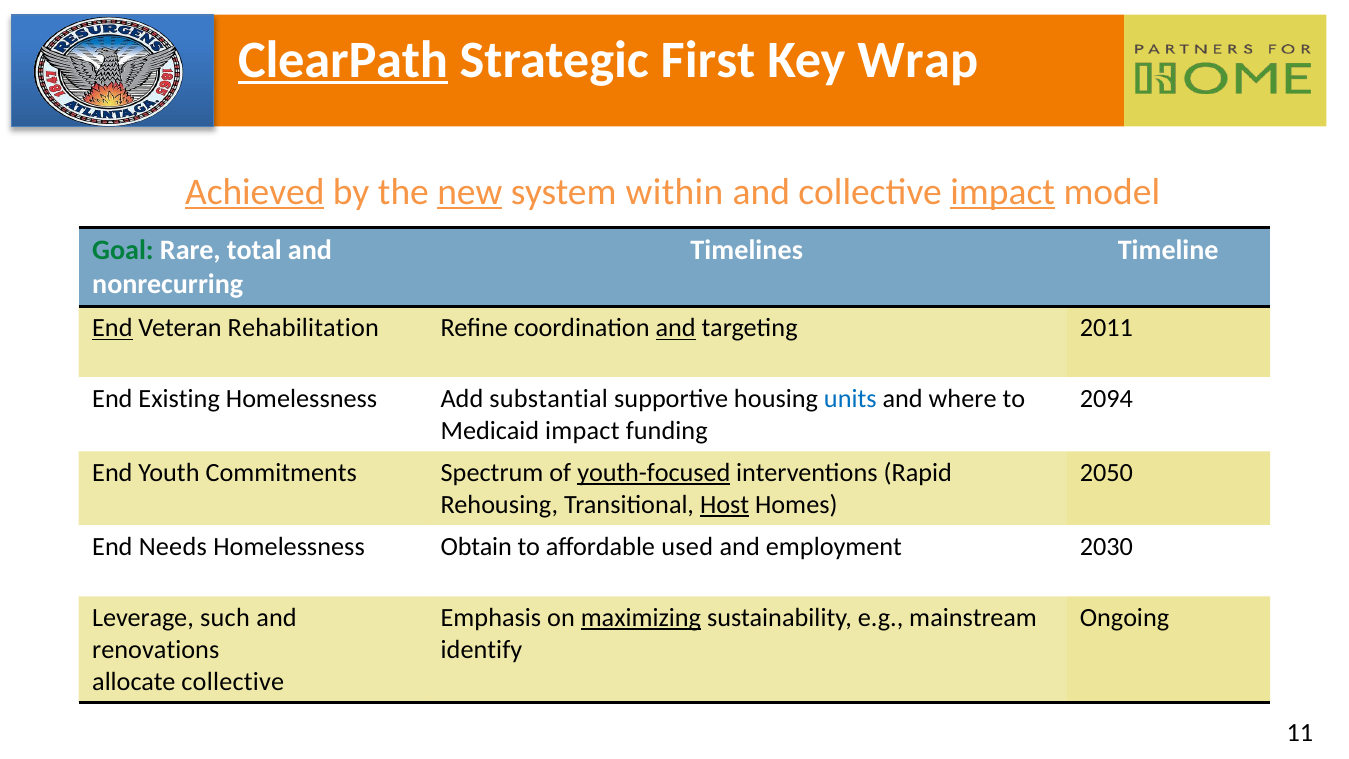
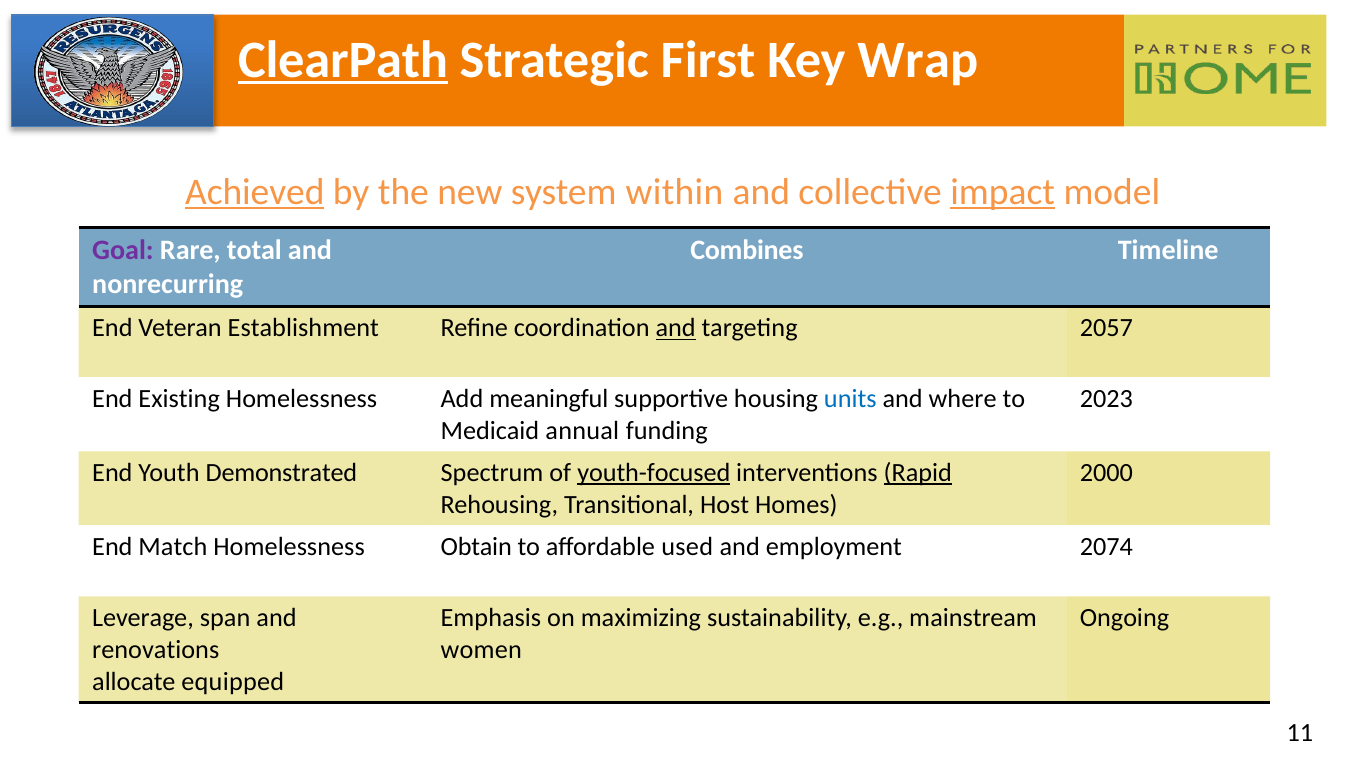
new underline: present -> none
Goal colour: green -> purple
Timelines: Timelines -> Combines
End at (112, 328) underline: present -> none
Rehabilitation: Rehabilitation -> Establishment
2011: 2011 -> 2057
substantial: substantial -> meaningful
2094: 2094 -> 2023
Medicaid impact: impact -> annual
Commitments: Commitments -> Demonstrated
Rapid underline: none -> present
2050: 2050 -> 2000
Host underline: present -> none
Needs: Needs -> Match
2030: 2030 -> 2074
such: such -> span
maximizing underline: present -> none
identify: identify -> women
allocate collective: collective -> equipped
